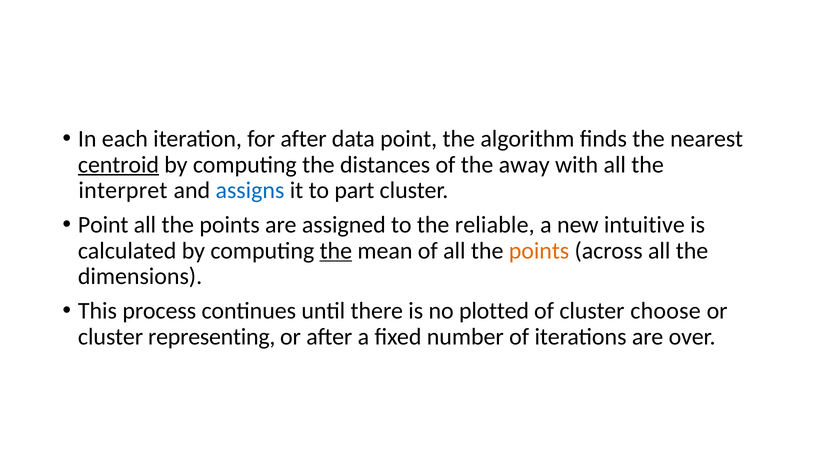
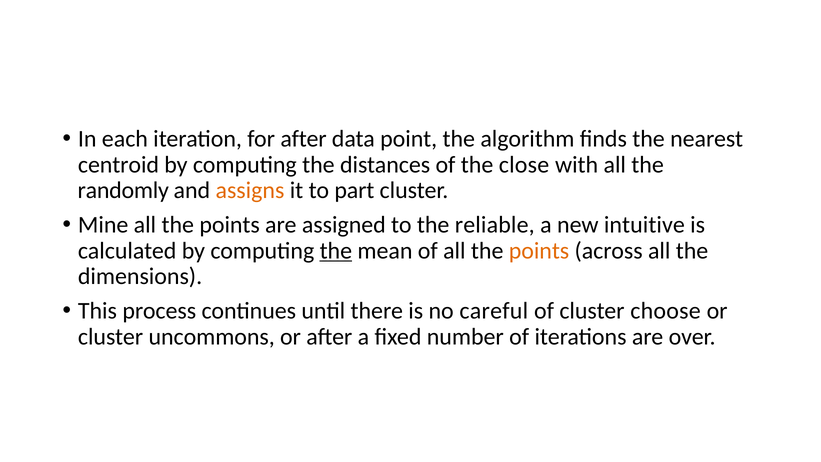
centroid underline: present -> none
away: away -> close
interpret: interpret -> randomly
assigns colour: blue -> orange
Point at (103, 225): Point -> Mine
plotted: plotted -> careful
representing: representing -> uncommons
